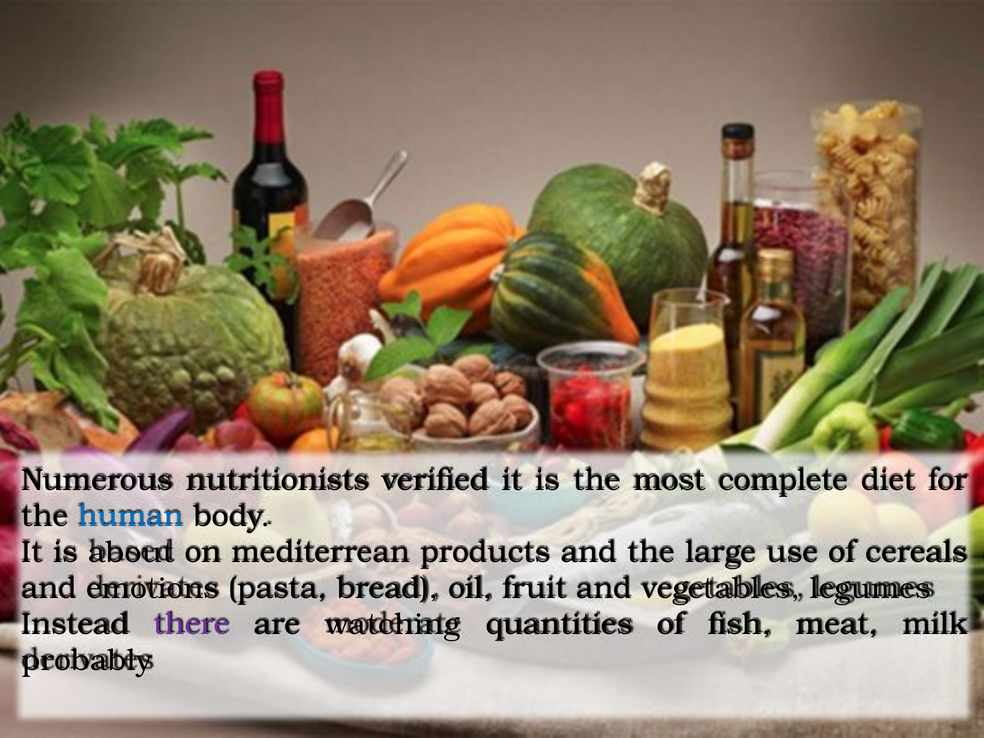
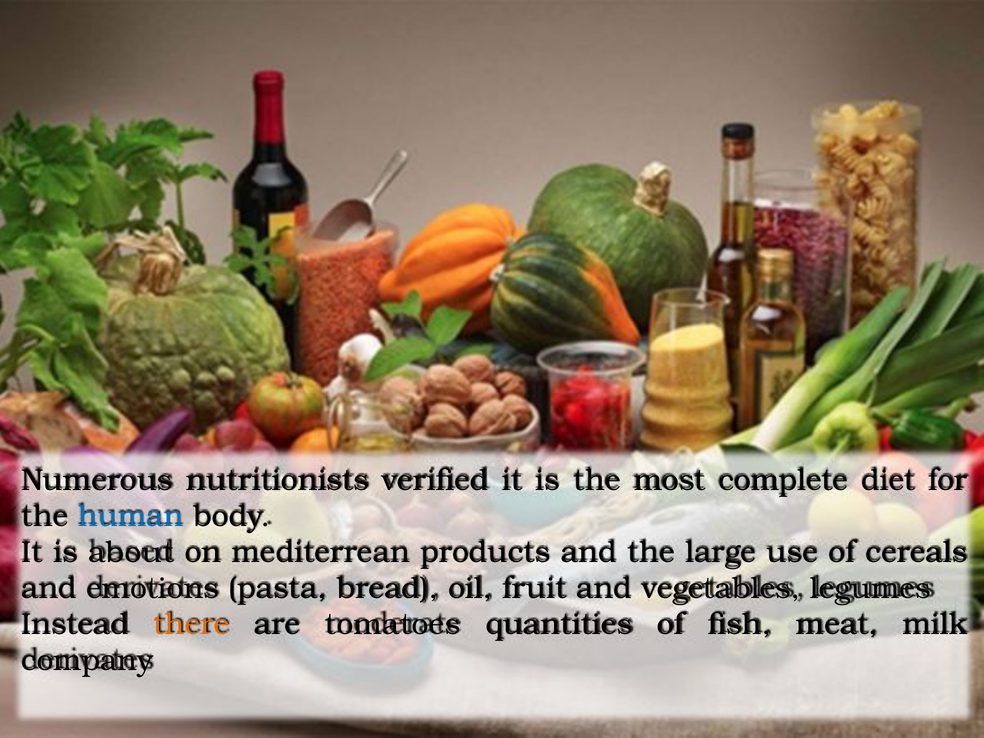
there colour: purple -> orange
watching: watching -> tomatoes
probably: probably -> company
